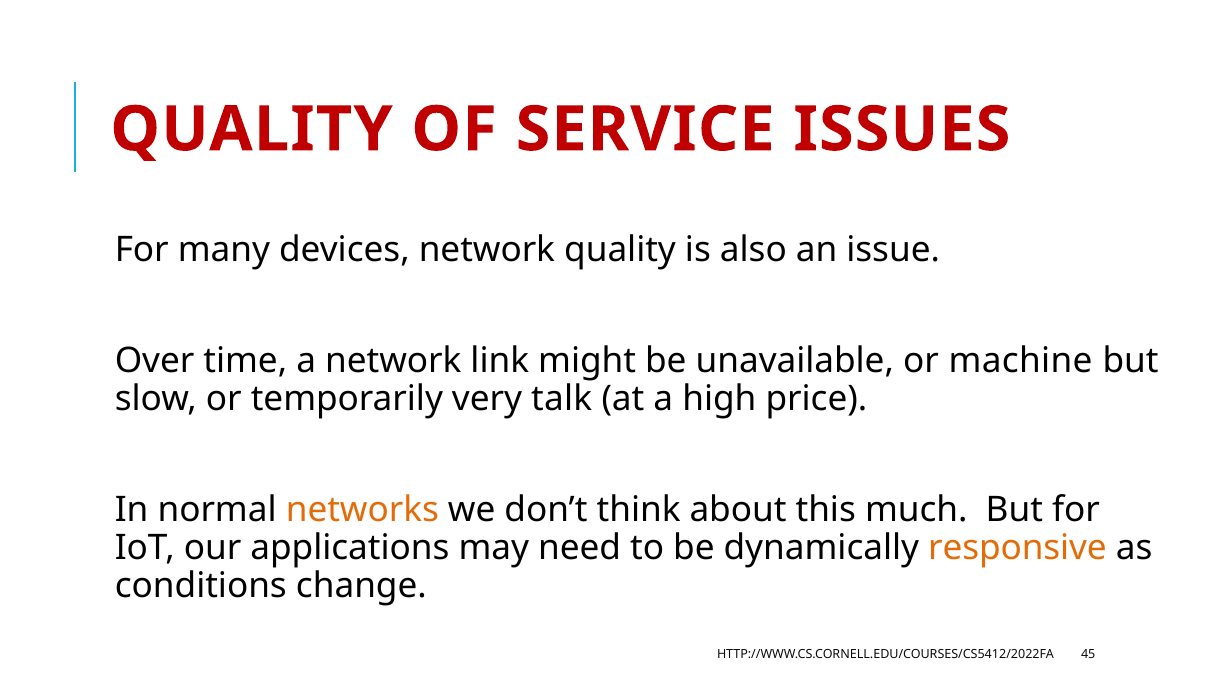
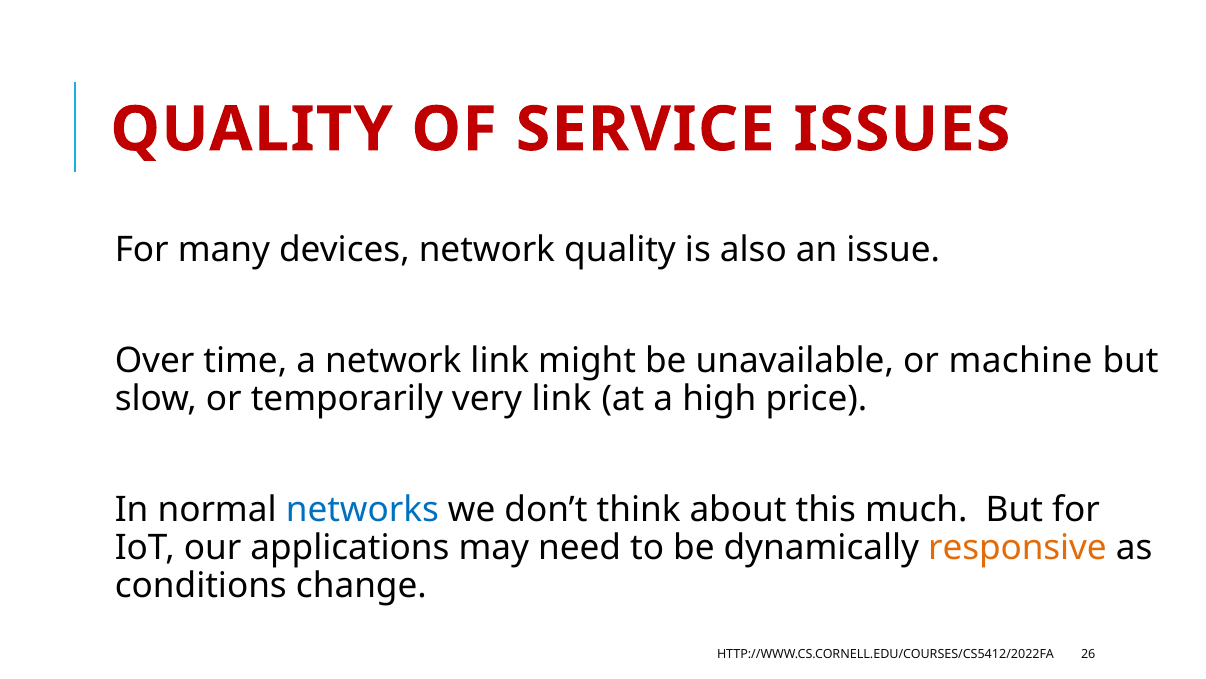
very talk: talk -> link
networks colour: orange -> blue
45: 45 -> 26
